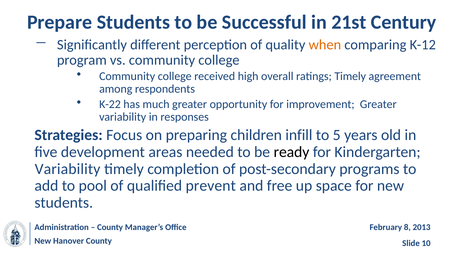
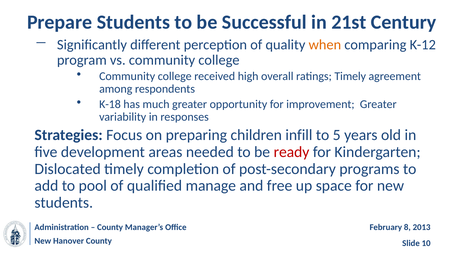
K-22: K-22 -> K-18
ready colour: black -> red
Variability at (68, 169): Variability -> Dislocated
prevent: prevent -> manage
